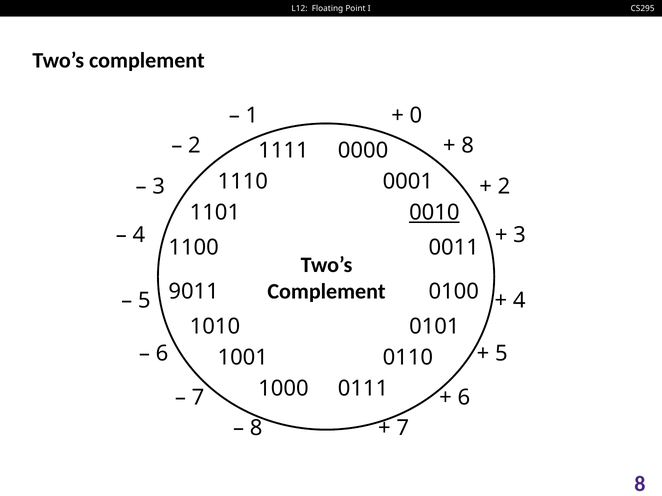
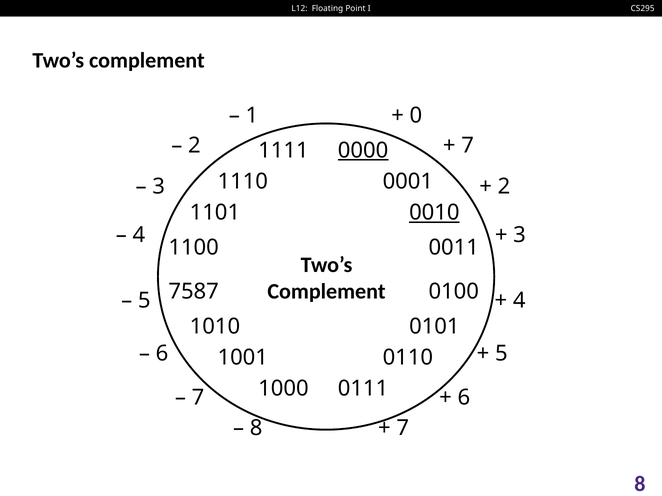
8 at (468, 146): 8 -> 7
0000 underline: none -> present
9011: 9011 -> 7587
